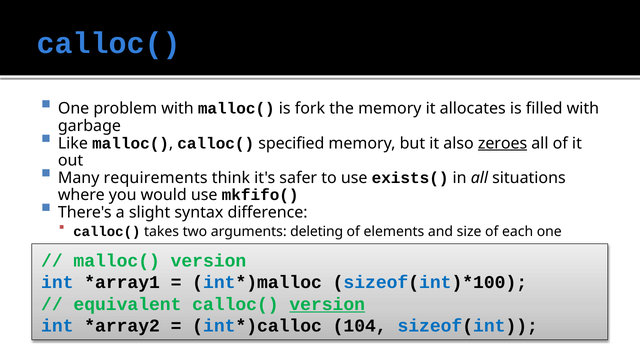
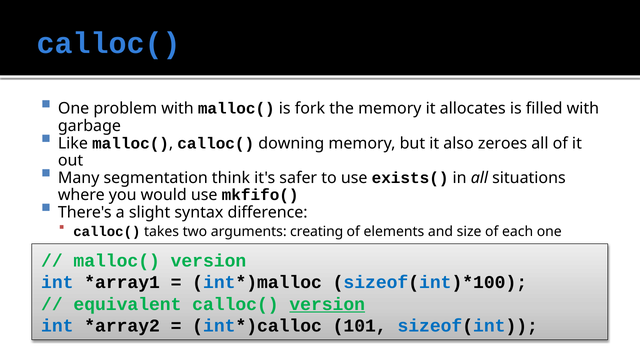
specified: specified -> downing
zeroes underline: present -> none
requirements: requirements -> segmentation
deleting: deleting -> creating
104: 104 -> 101
